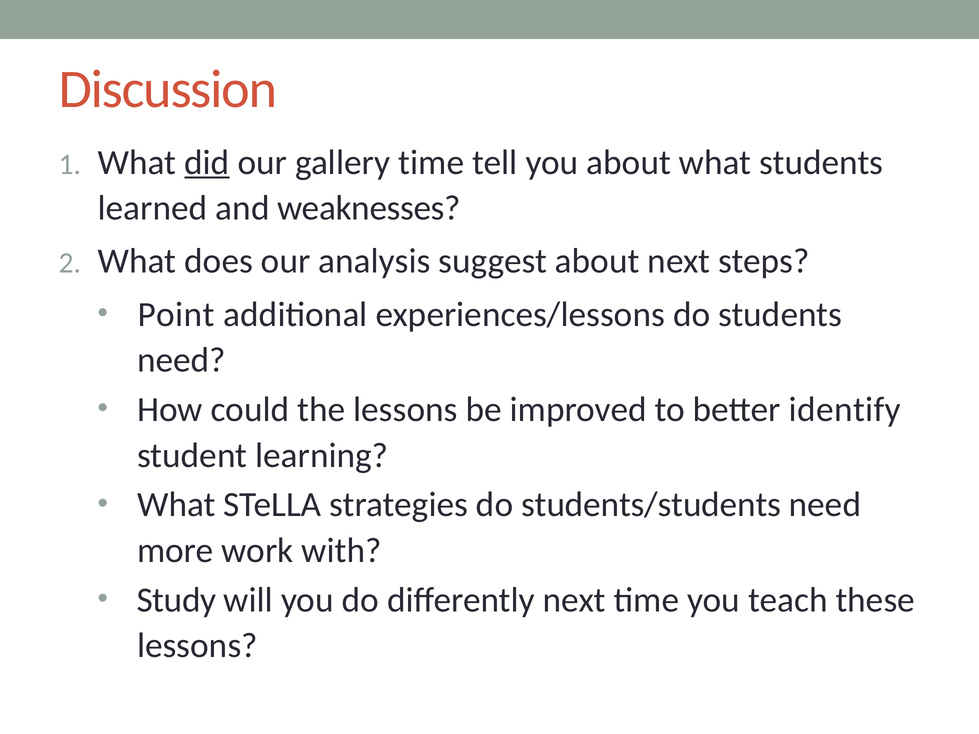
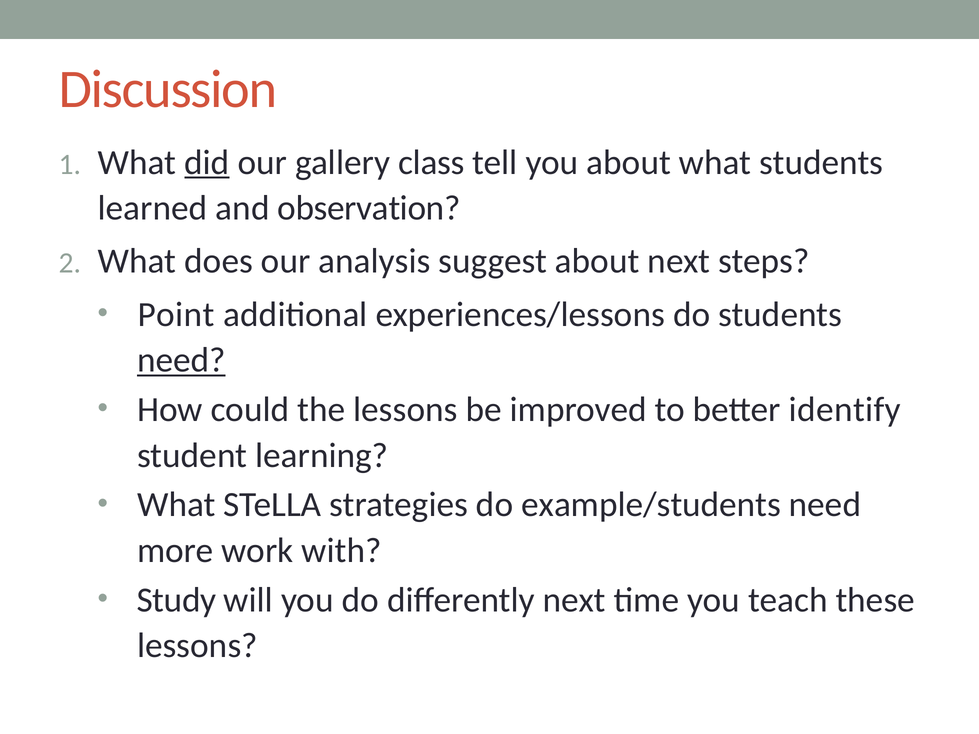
gallery time: time -> class
weaknesses: weaknesses -> observation
need at (181, 360) underline: none -> present
students/students: students/students -> example/students
